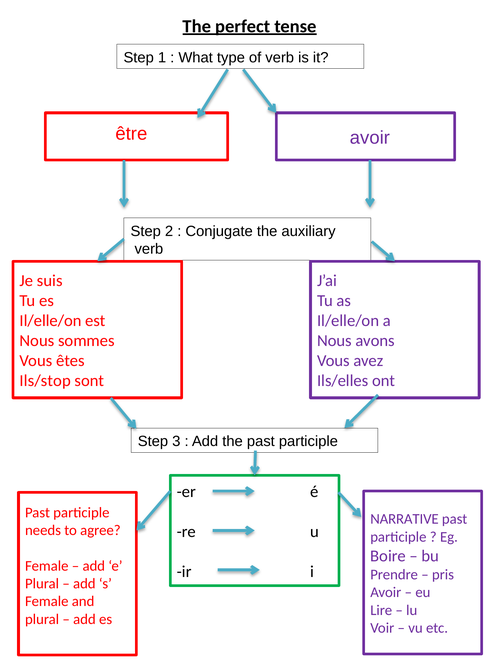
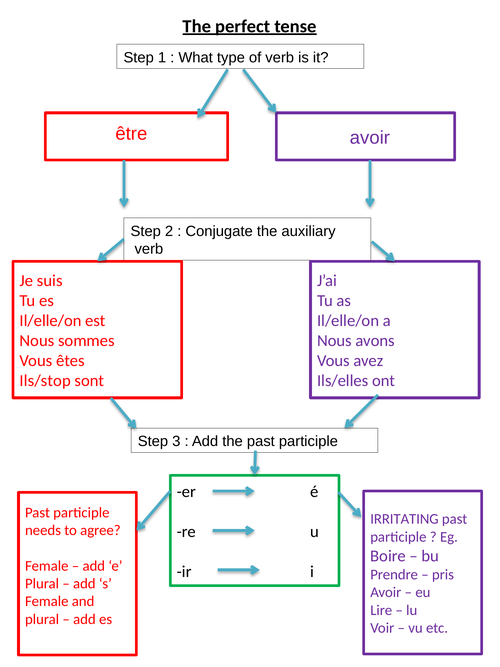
NARRATIVE: NARRATIVE -> IRRITATING
